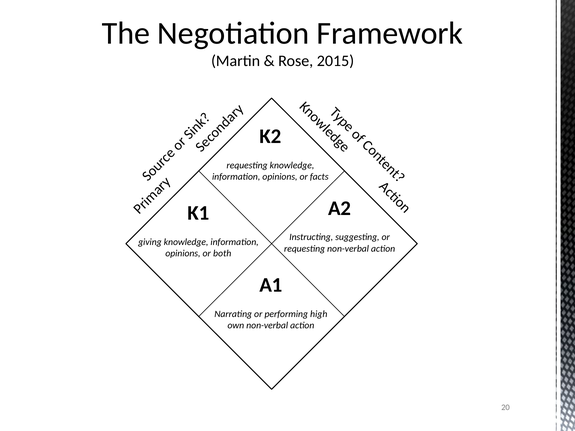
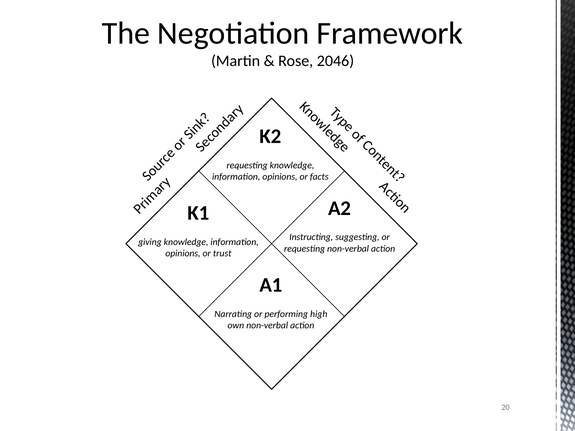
2015: 2015 -> 2046
both: both -> trust
